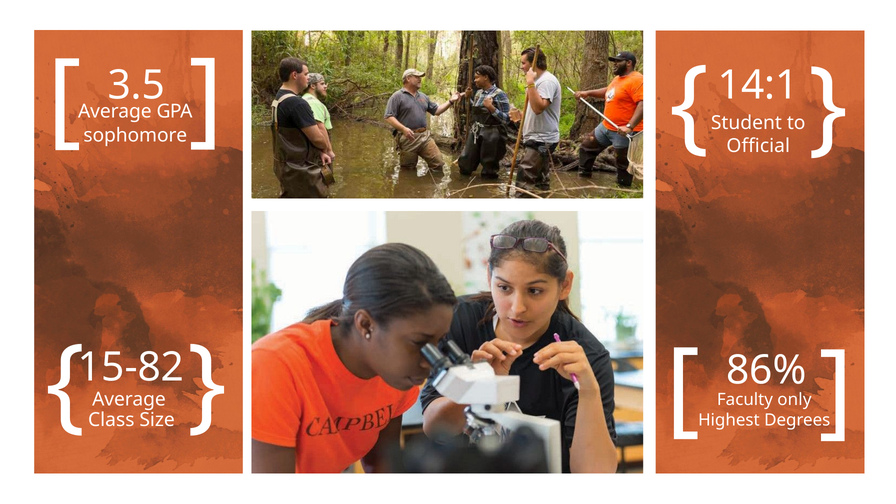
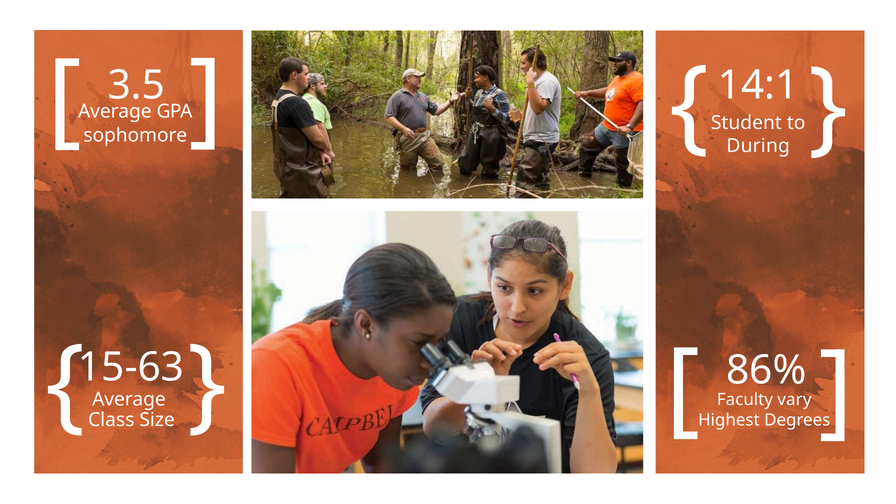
Official: Official -> During
15-82: 15-82 -> 15-63
only: only -> vary
